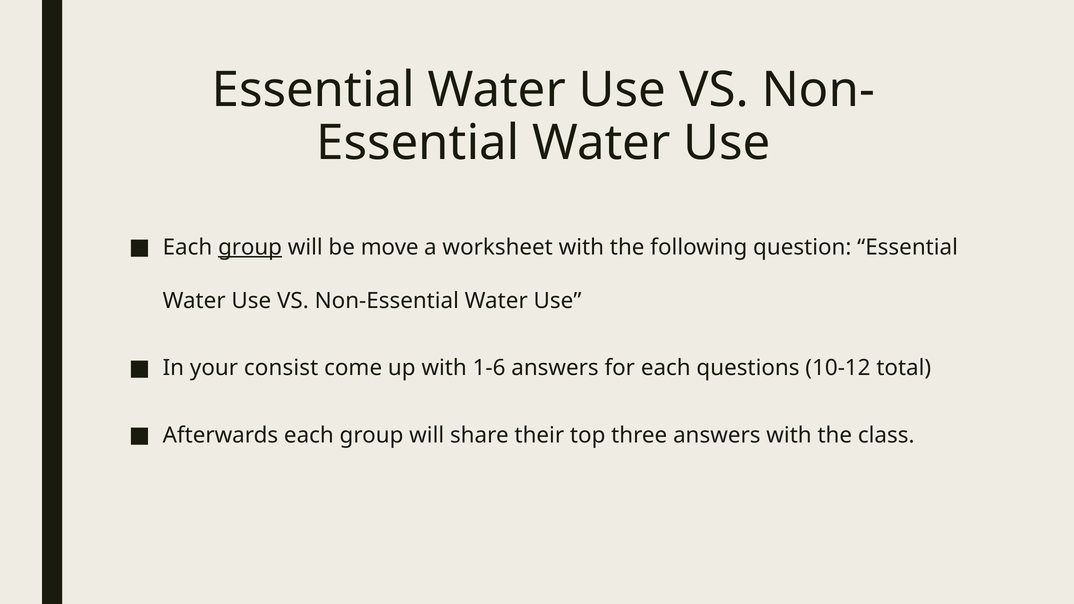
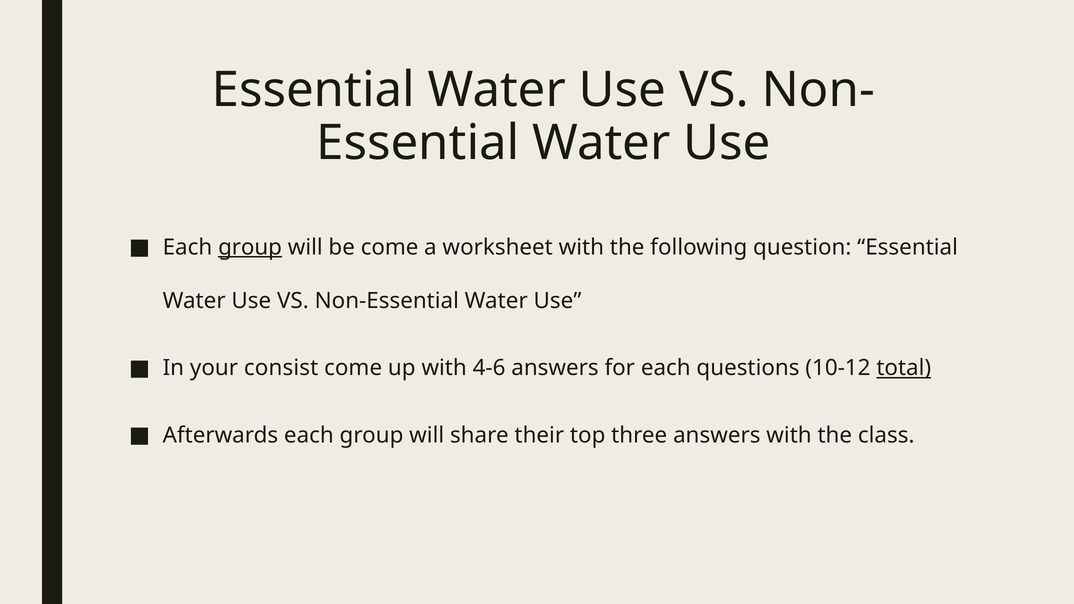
be move: move -> come
1-6: 1-6 -> 4-6
total underline: none -> present
